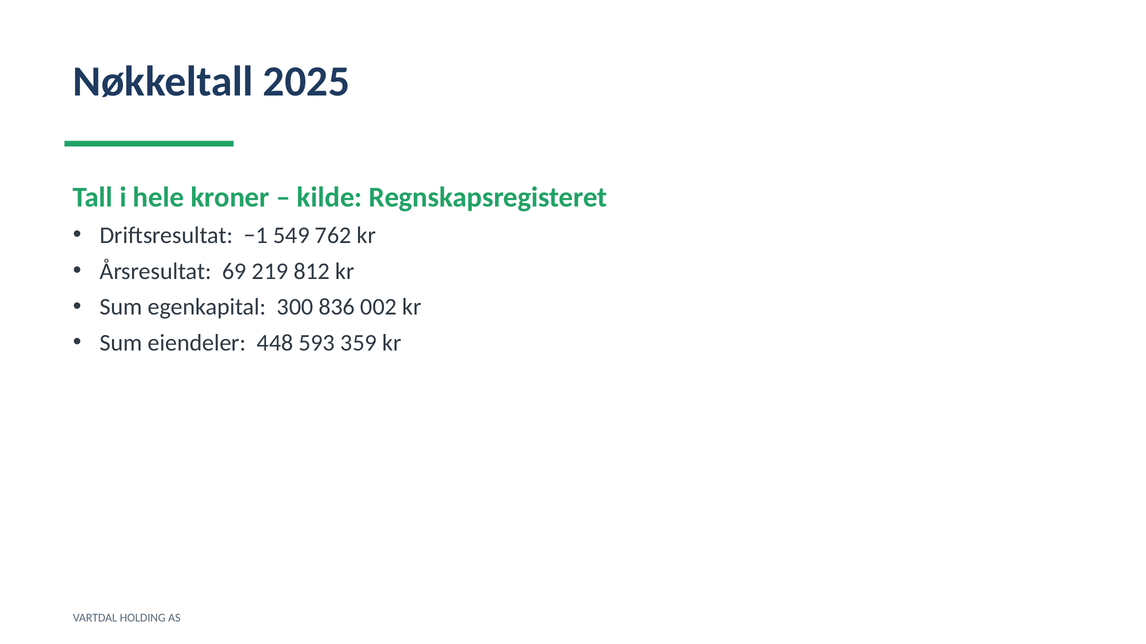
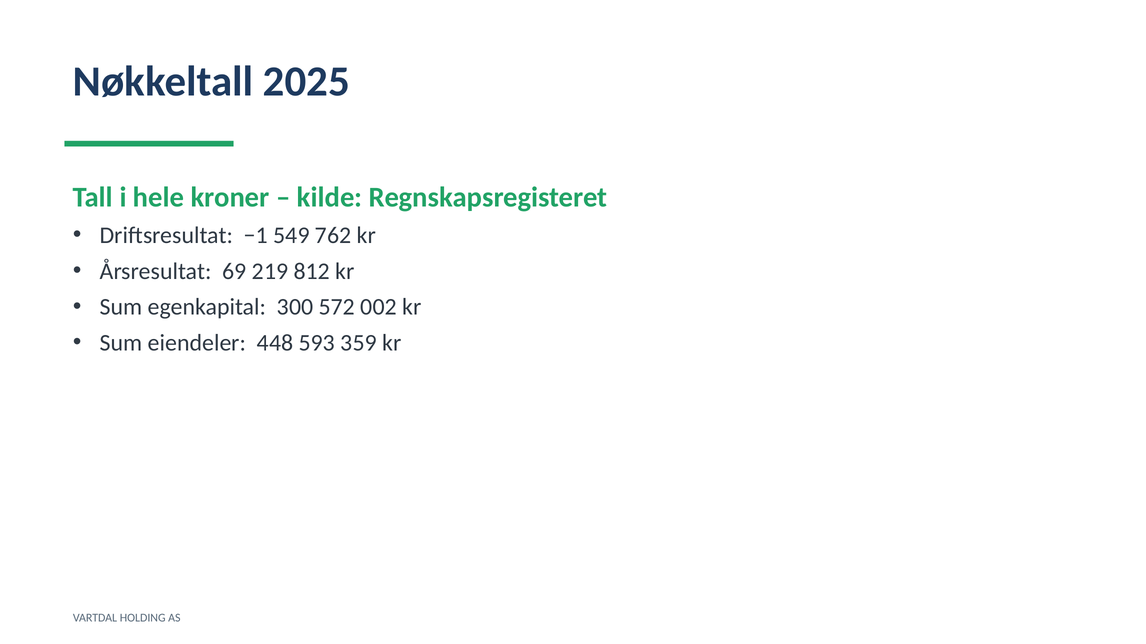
836: 836 -> 572
